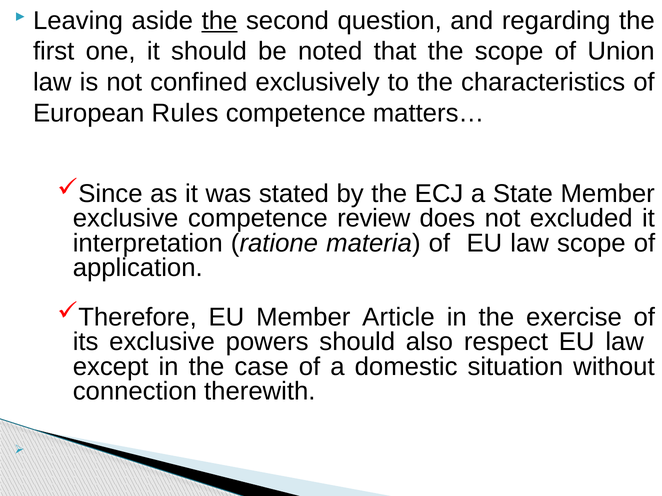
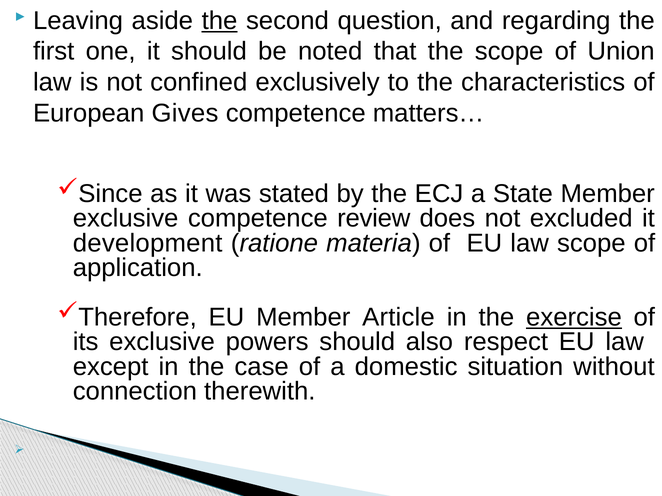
Rules: Rules -> Gives
interpretation: interpretation -> development
exercise underline: none -> present
